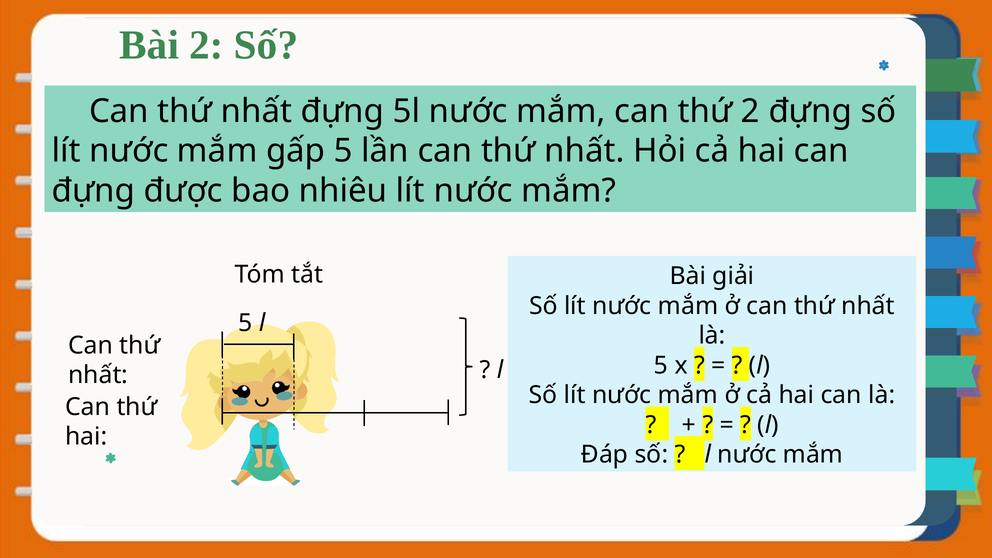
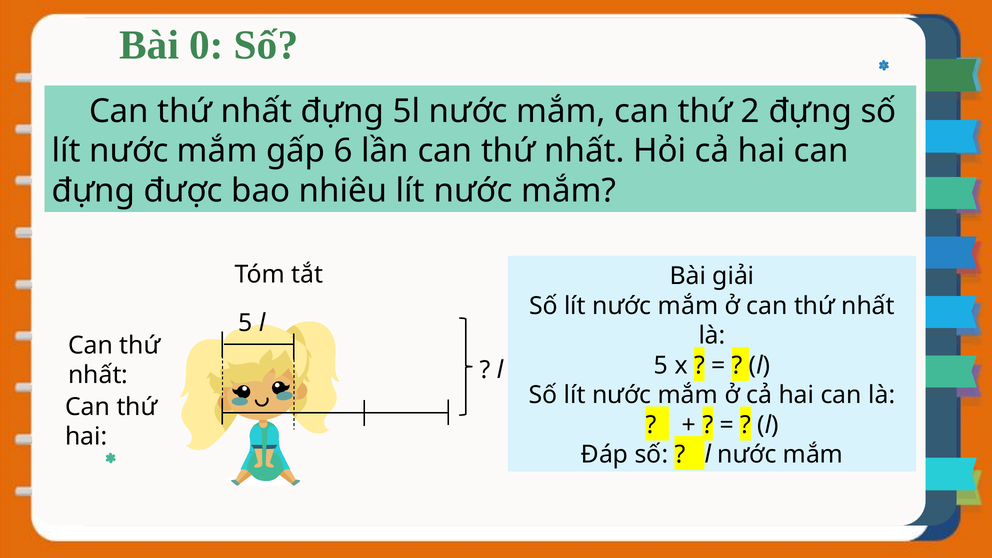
Bài 2: 2 -> 0
gấp 5: 5 -> 6
